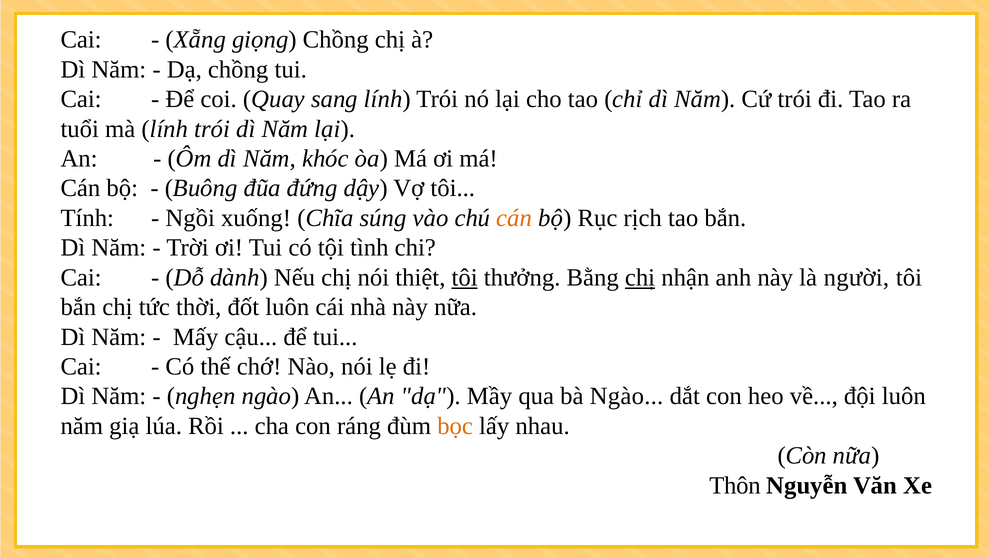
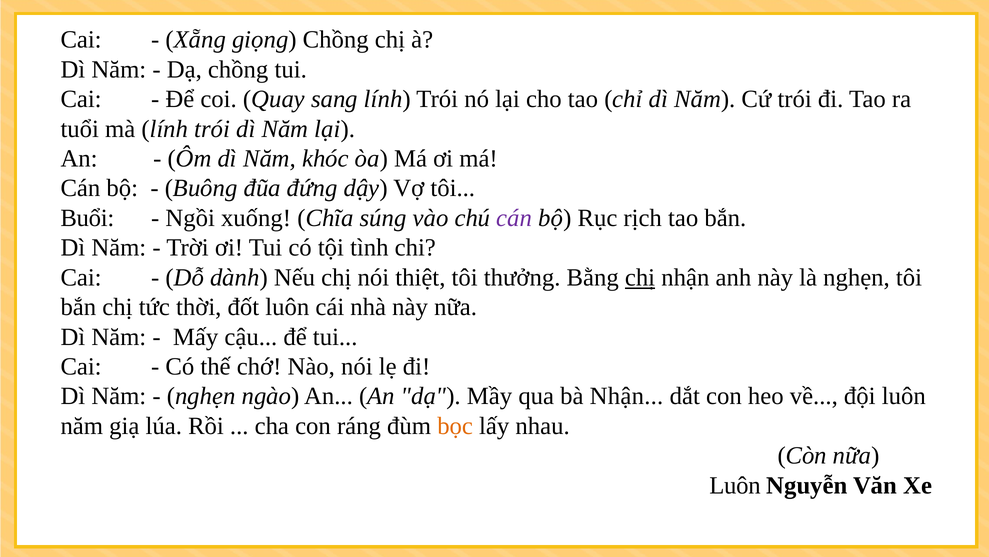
Tính: Tính -> Buổi
cán at (514, 218) colour: orange -> purple
tôi at (465, 277) underline: present -> none
là người: người -> nghẹn
bà Ngào: Ngào -> Nhận
Thôn at (735, 485): Thôn -> Luôn
